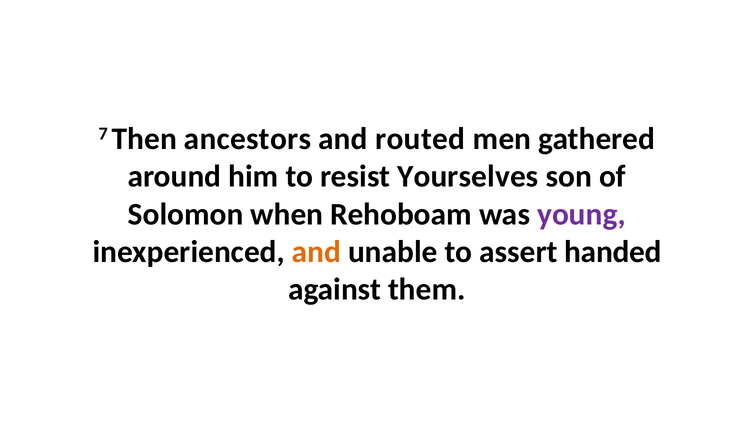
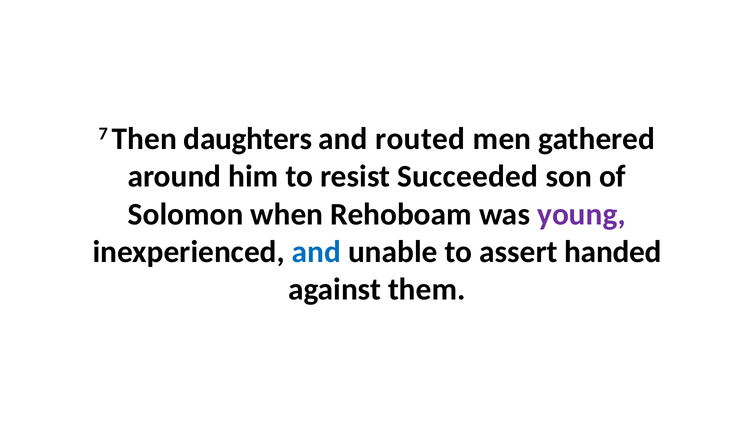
ancestors: ancestors -> daughters
Yourselves: Yourselves -> Succeeded
and at (316, 252) colour: orange -> blue
